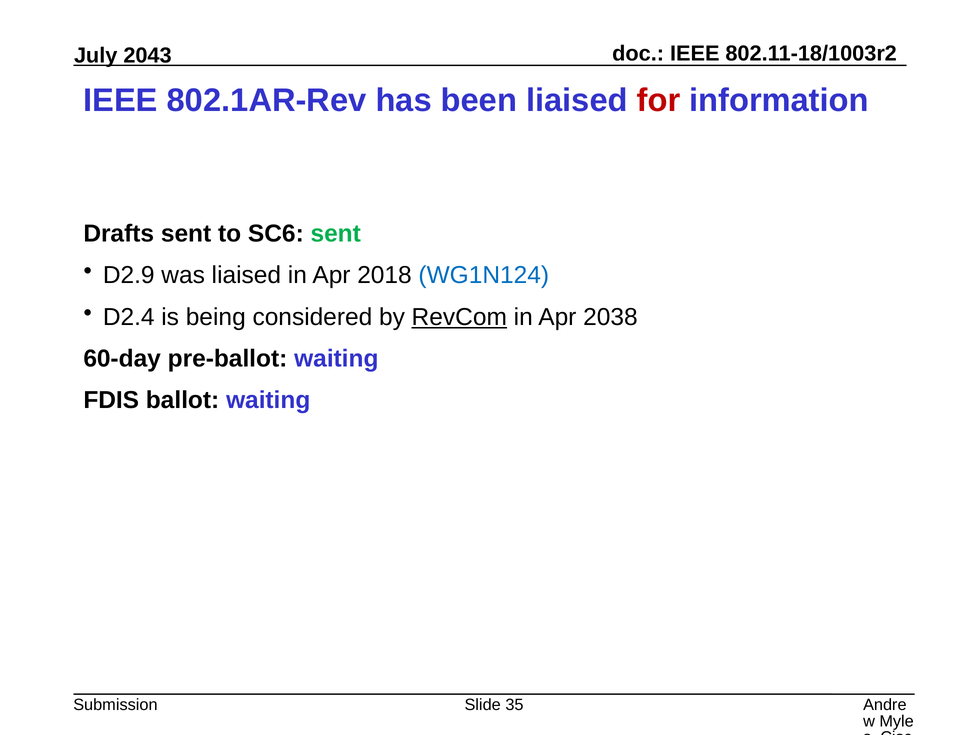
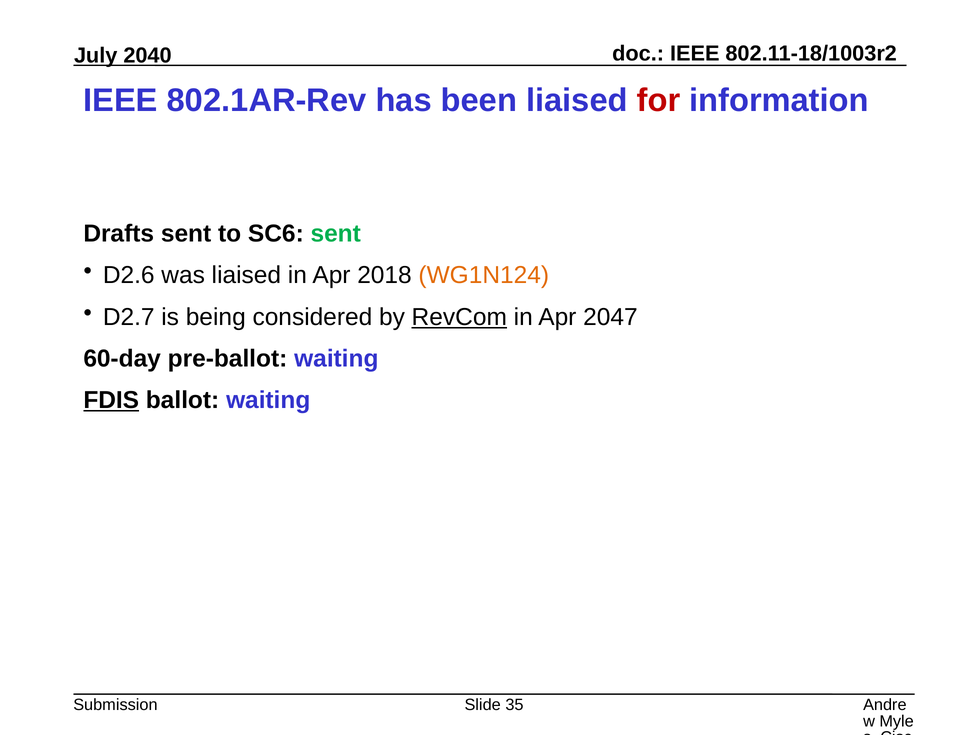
2043: 2043 -> 2040
D2.9: D2.9 -> D2.6
WG1N124 colour: blue -> orange
D2.4: D2.4 -> D2.7
2038: 2038 -> 2047
FDIS underline: none -> present
